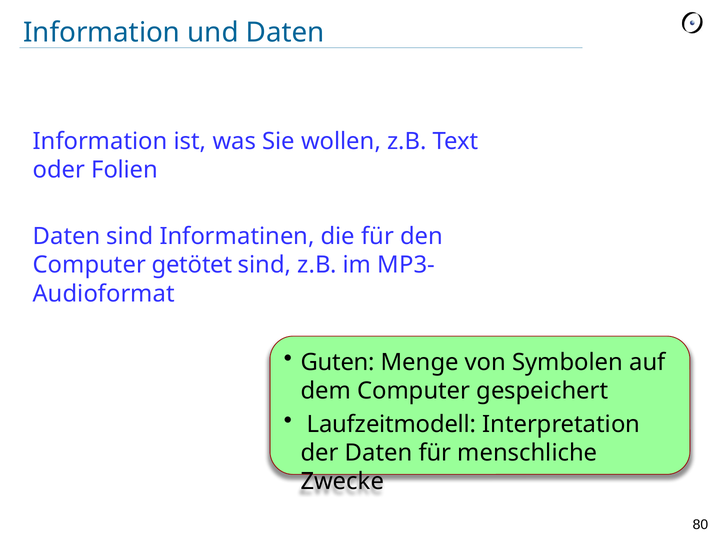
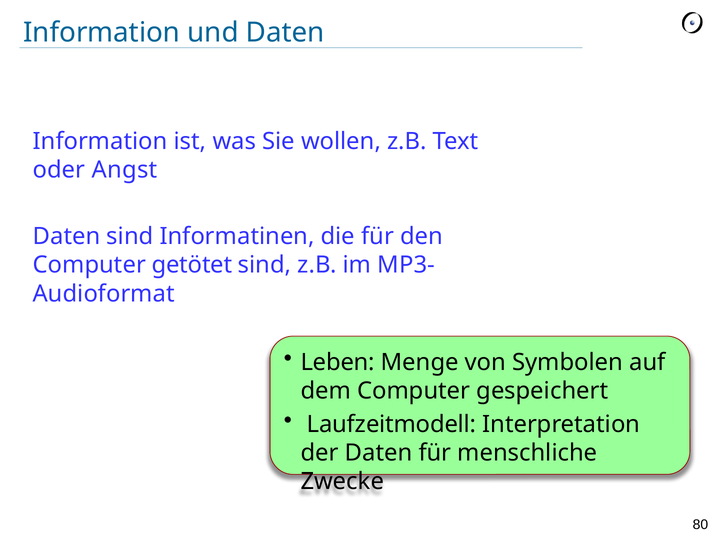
Folien: Folien -> Angst
Guten: Guten -> Leben
